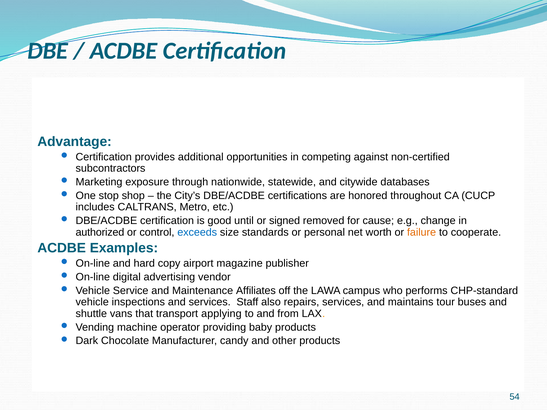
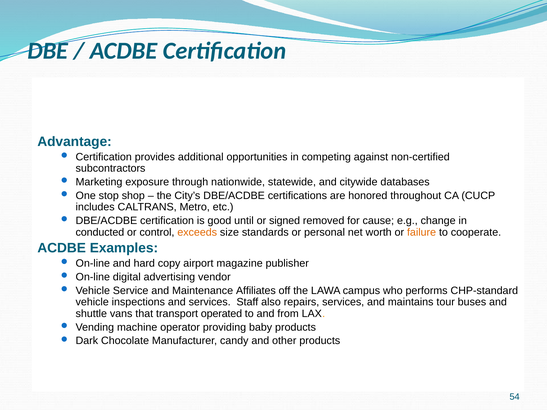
authorized: authorized -> conducted
exceeds colour: blue -> orange
applying: applying -> operated
